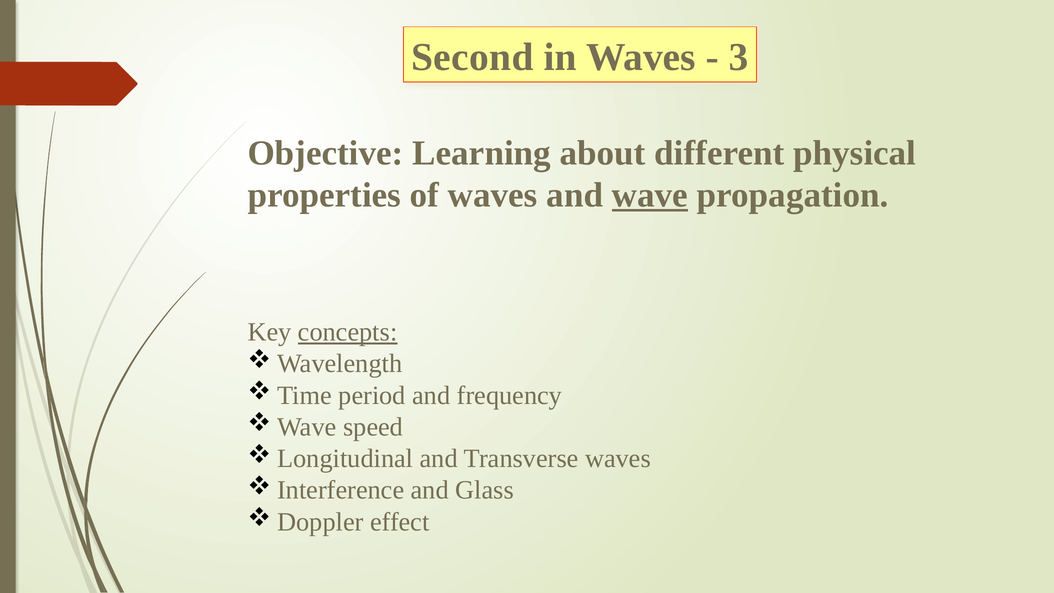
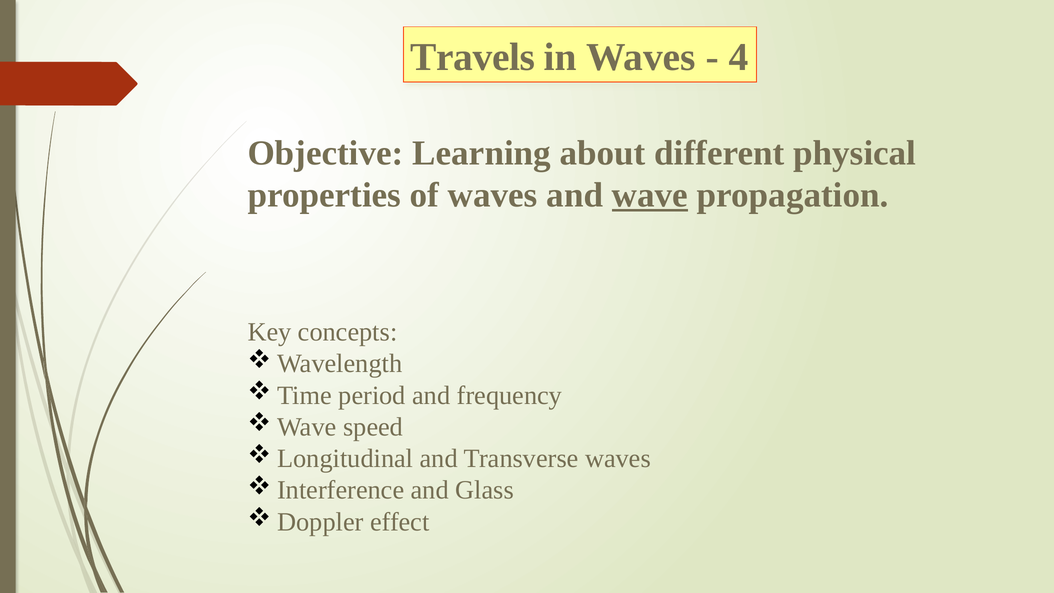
Second: Second -> Travels
3: 3 -> 4
concepts underline: present -> none
